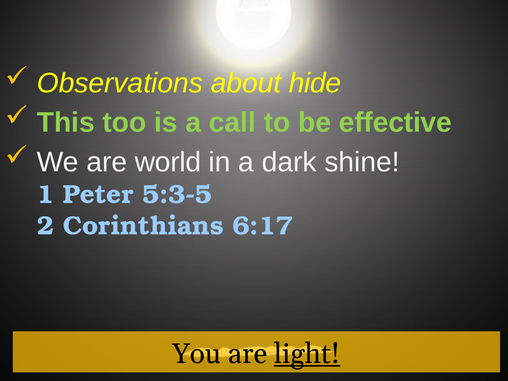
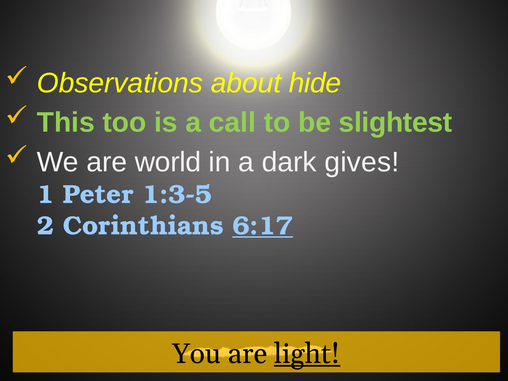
effective: effective -> slightest
shine: shine -> gives
5:3-5: 5:3-5 -> 1:3-5
6:17 underline: none -> present
